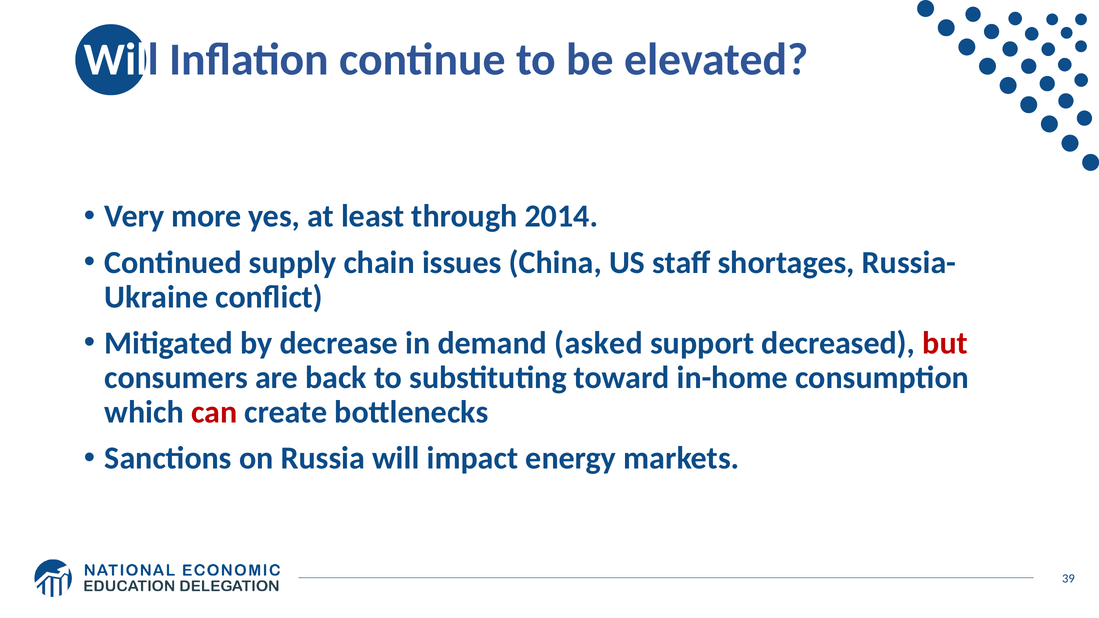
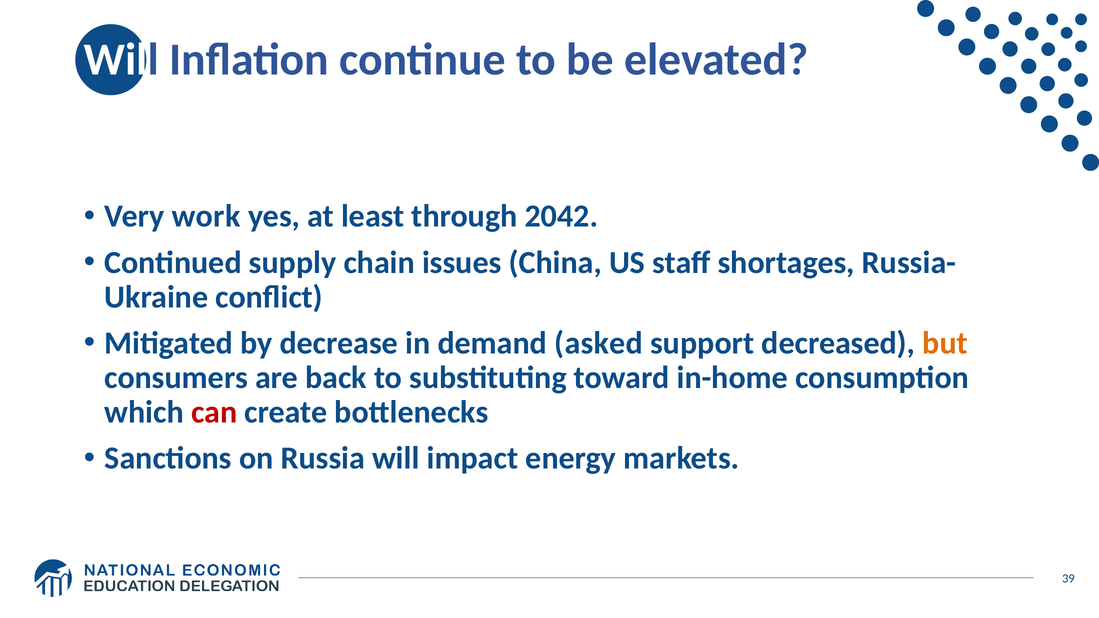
more: more -> work
2014: 2014 -> 2042
but colour: red -> orange
